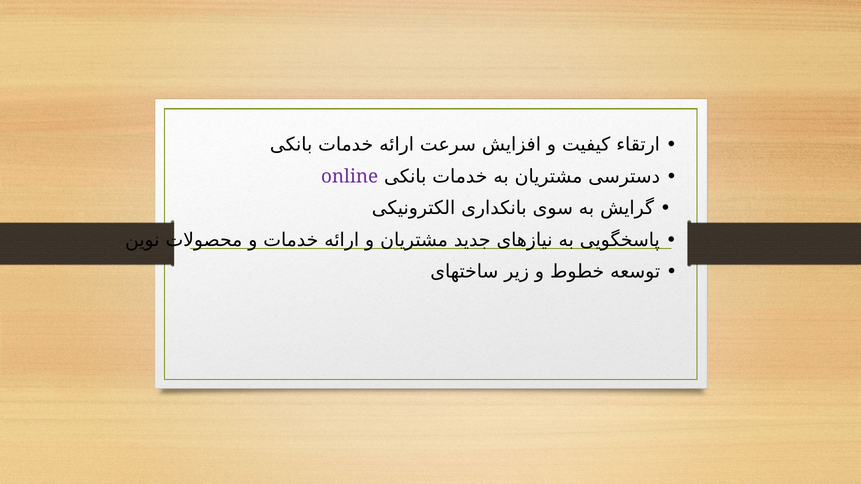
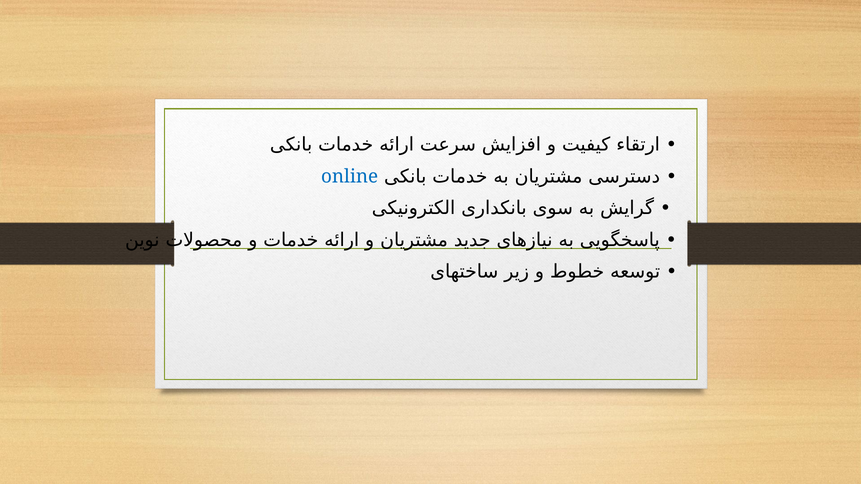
online colour: purple -> blue
